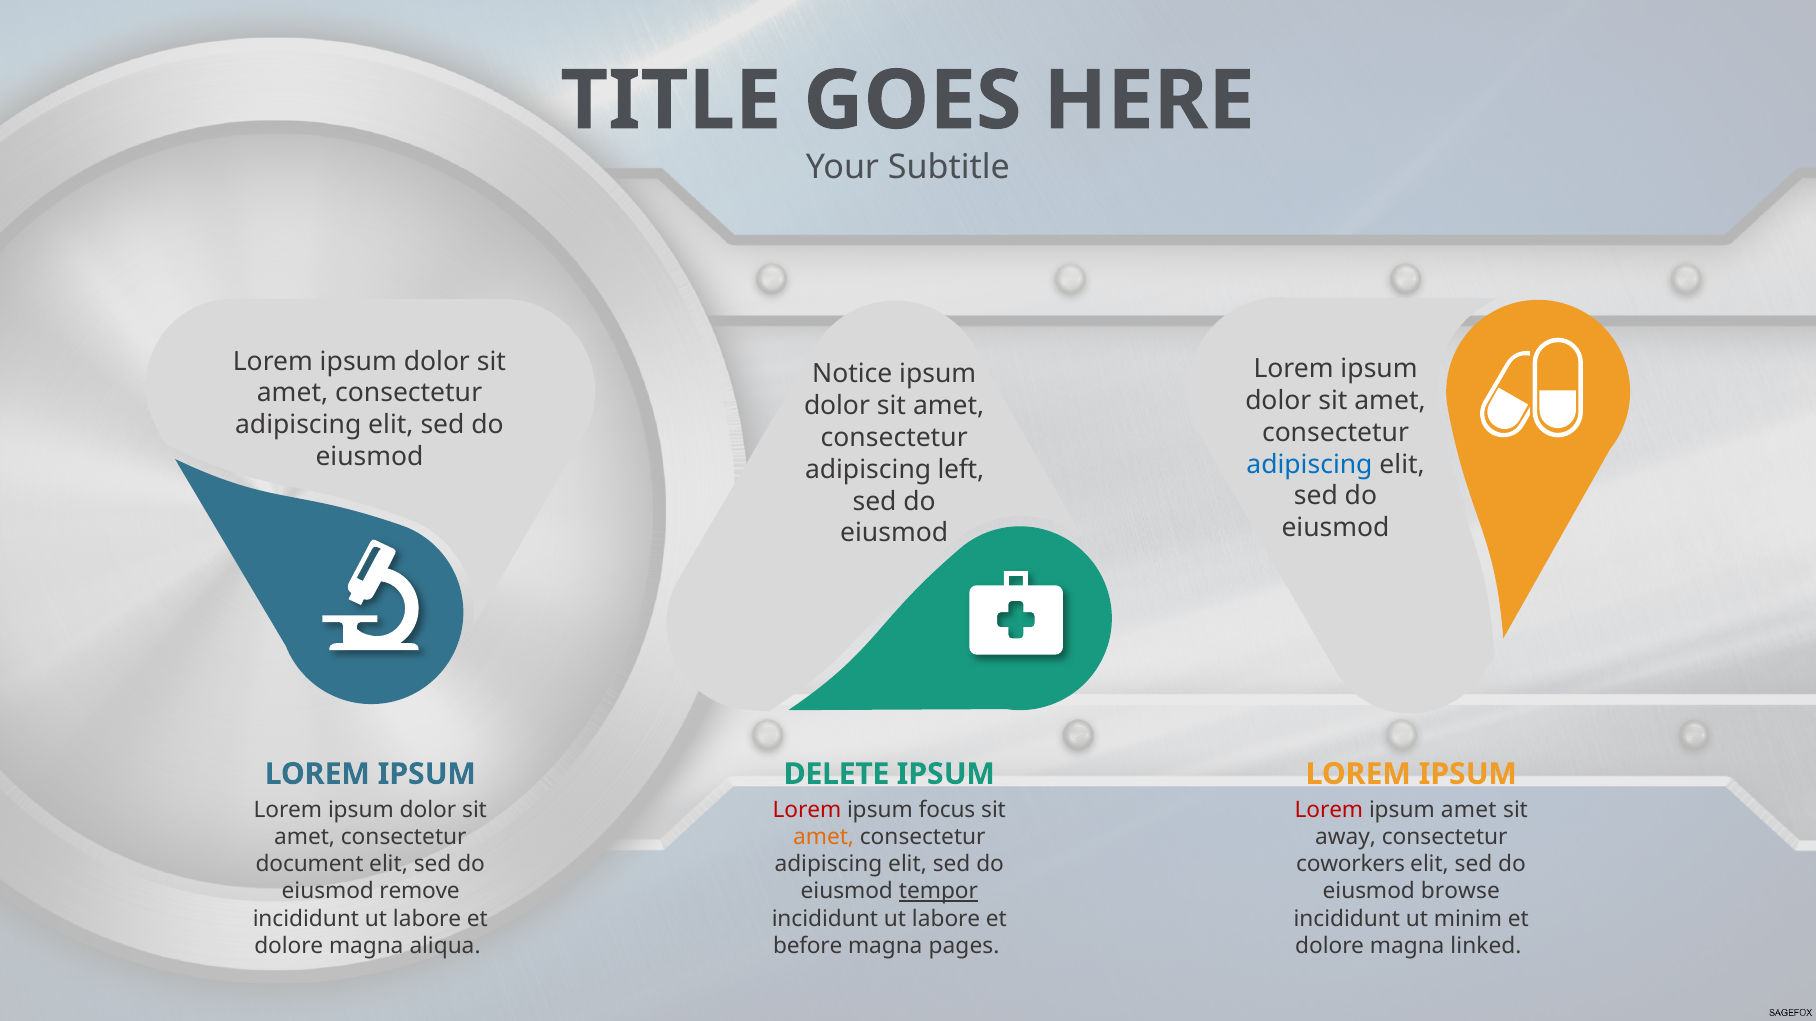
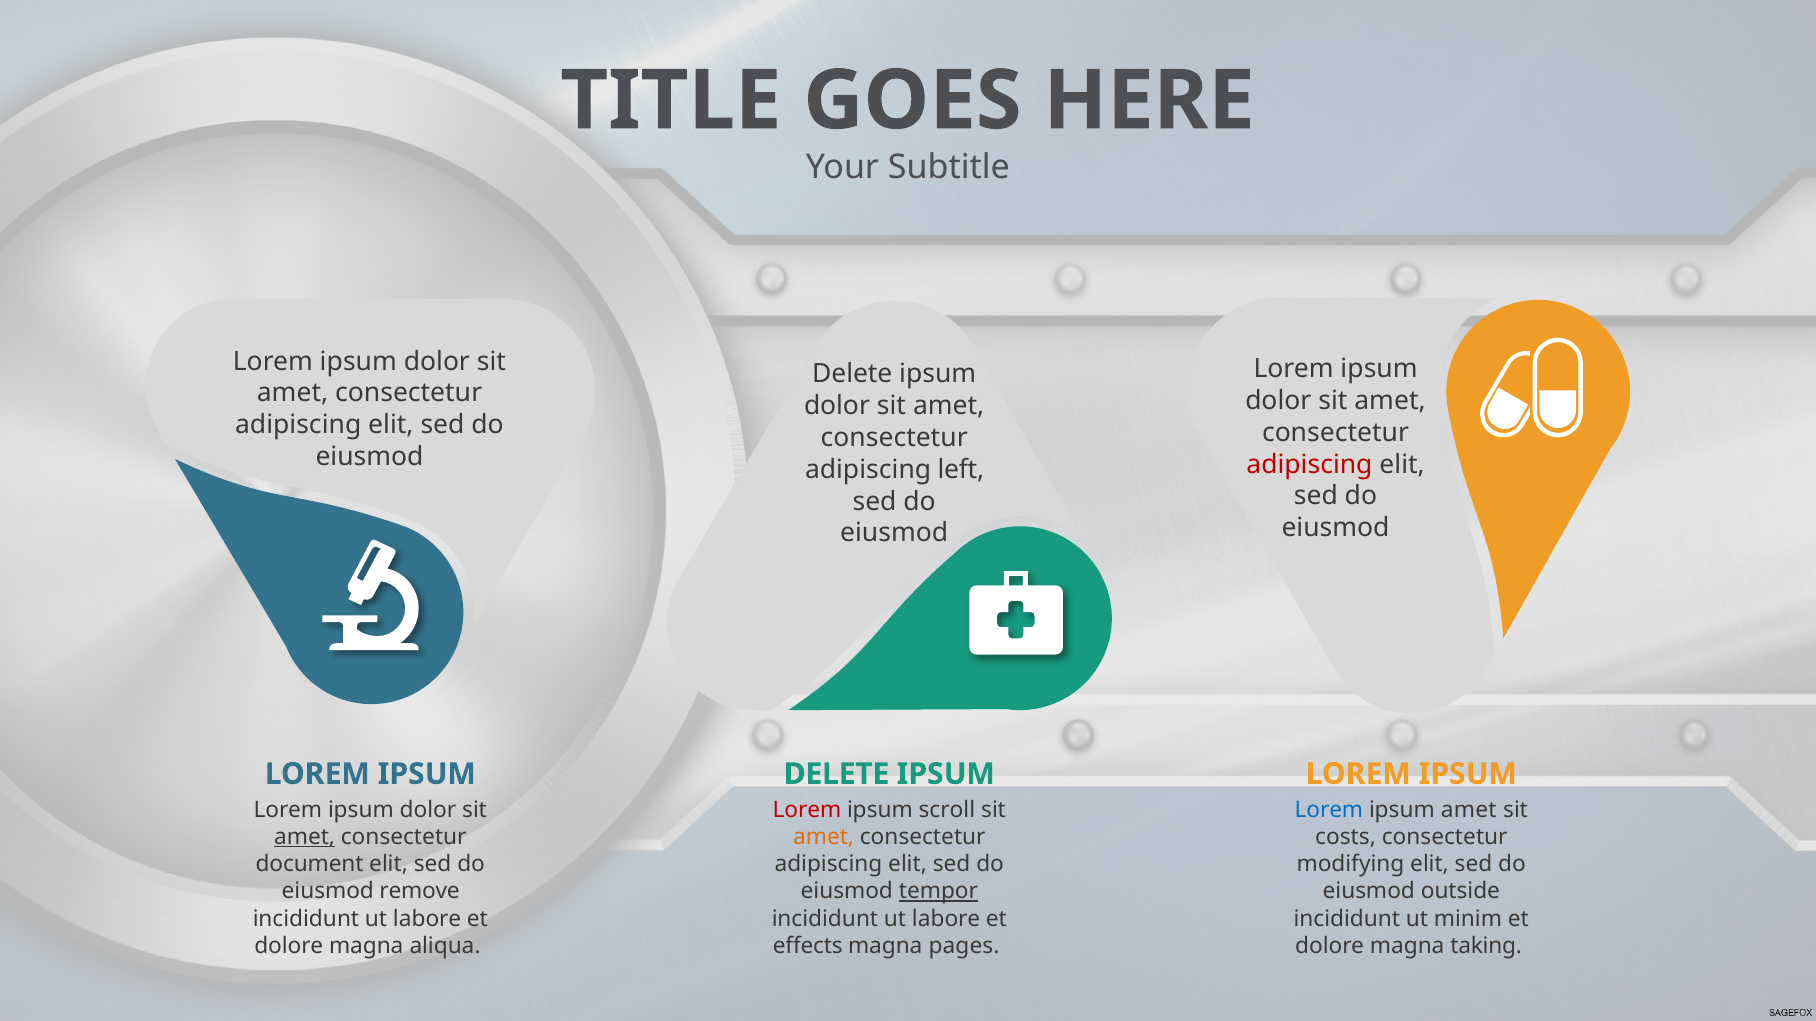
Notice at (852, 374): Notice -> Delete
adipiscing at (1309, 465) colour: blue -> red
focus: focus -> scroll
Lorem at (1329, 810) colour: red -> blue
amet at (305, 837) underline: none -> present
away: away -> costs
coworkers: coworkers -> modifying
browse: browse -> outside
before: before -> effects
linked: linked -> taking
